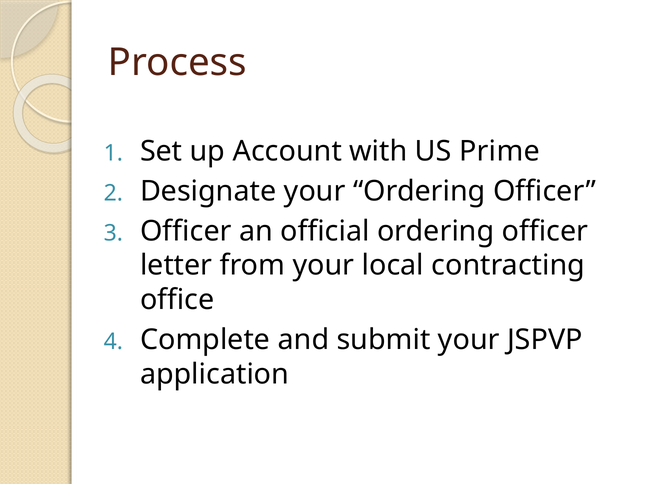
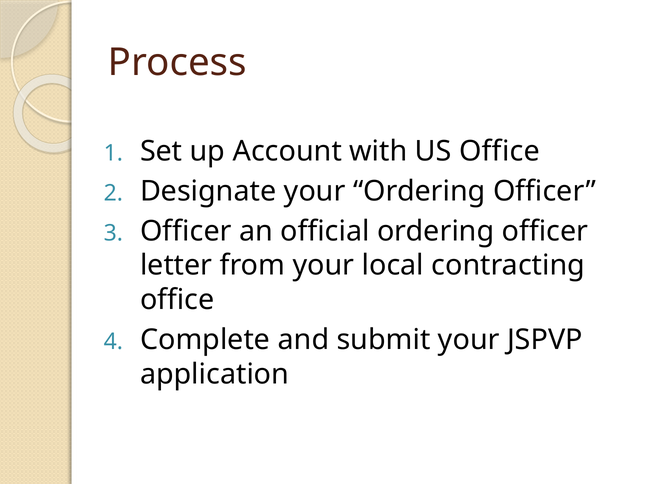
US Prime: Prime -> Office
